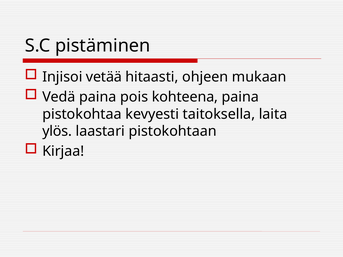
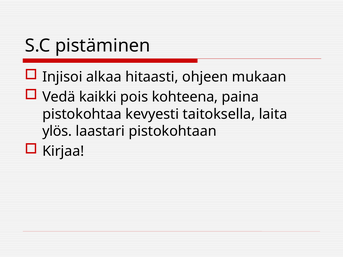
vetää: vetää -> alkaa
Vedä paina: paina -> kaikki
